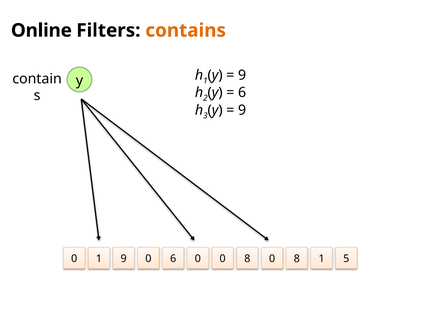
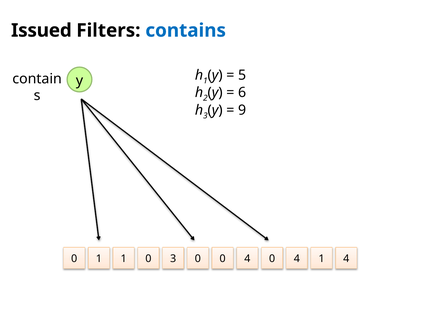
Online: Online -> Issued
contains colour: orange -> blue
9 at (242, 75): 9 -> 5
1 9: 9 -> 1
0 6: 6 -> 3
0 0 8: 8 -> 4
8 at (297, 259): 8 -> 4
1 5: 5 -> 4
